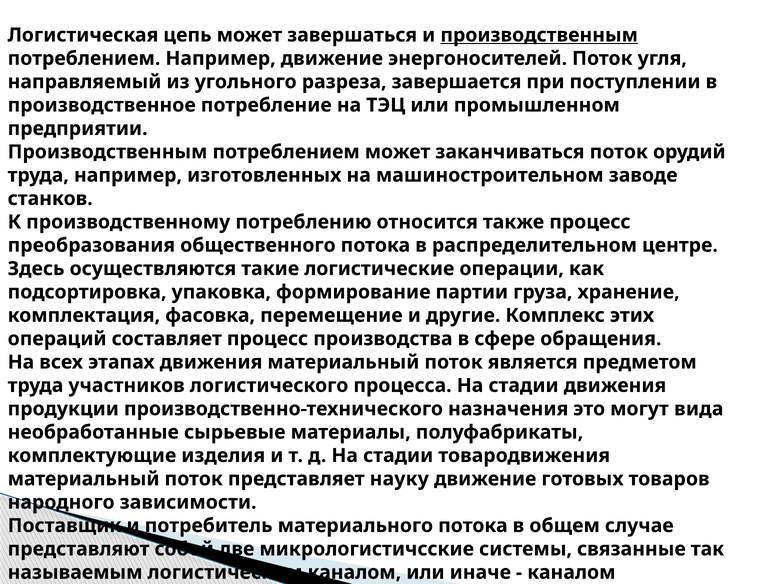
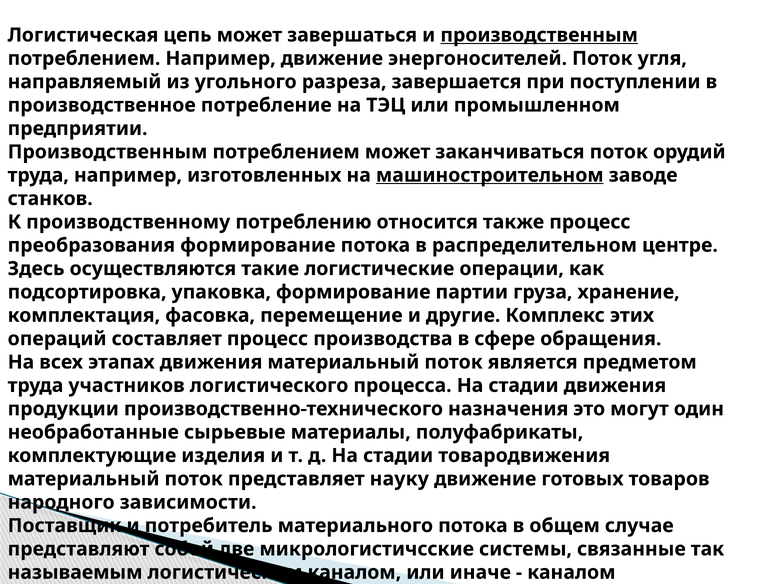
машиностроительном underline: none -> present
преобразования общественного: общественного -> формирование
вида: вида -> один
